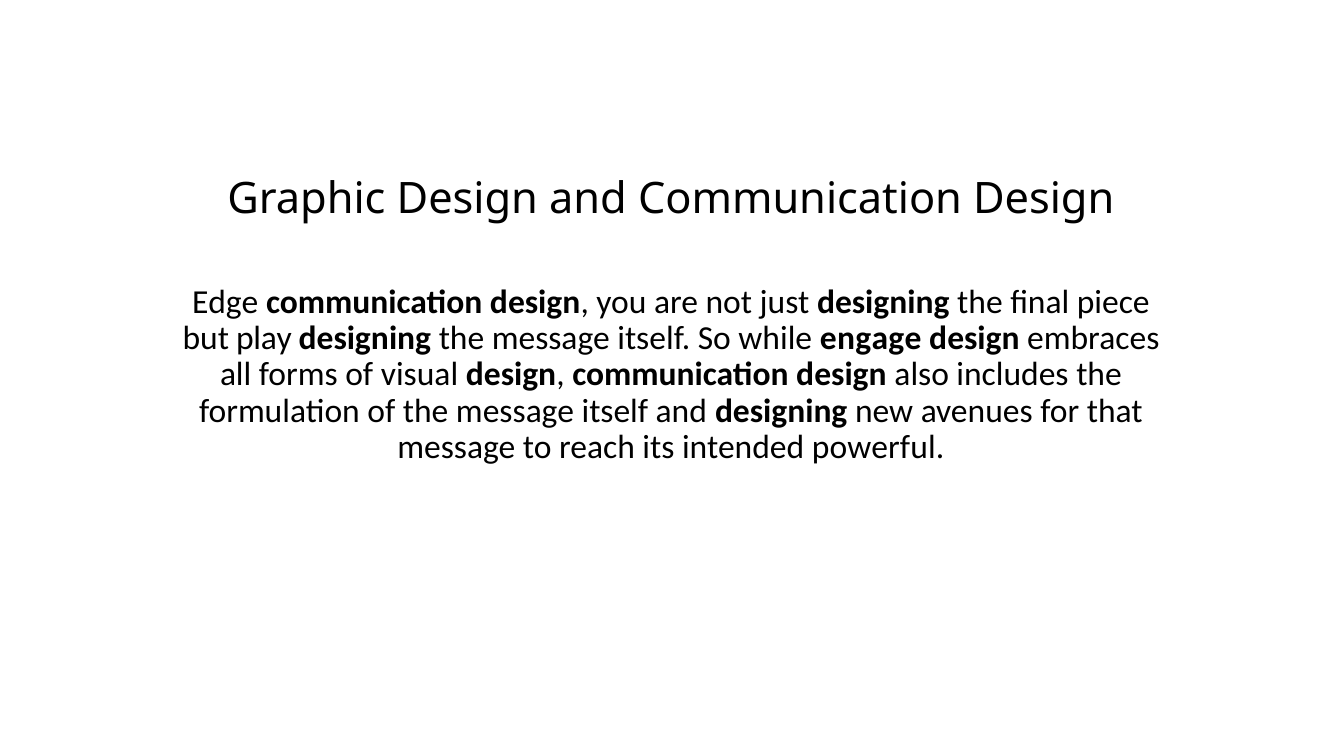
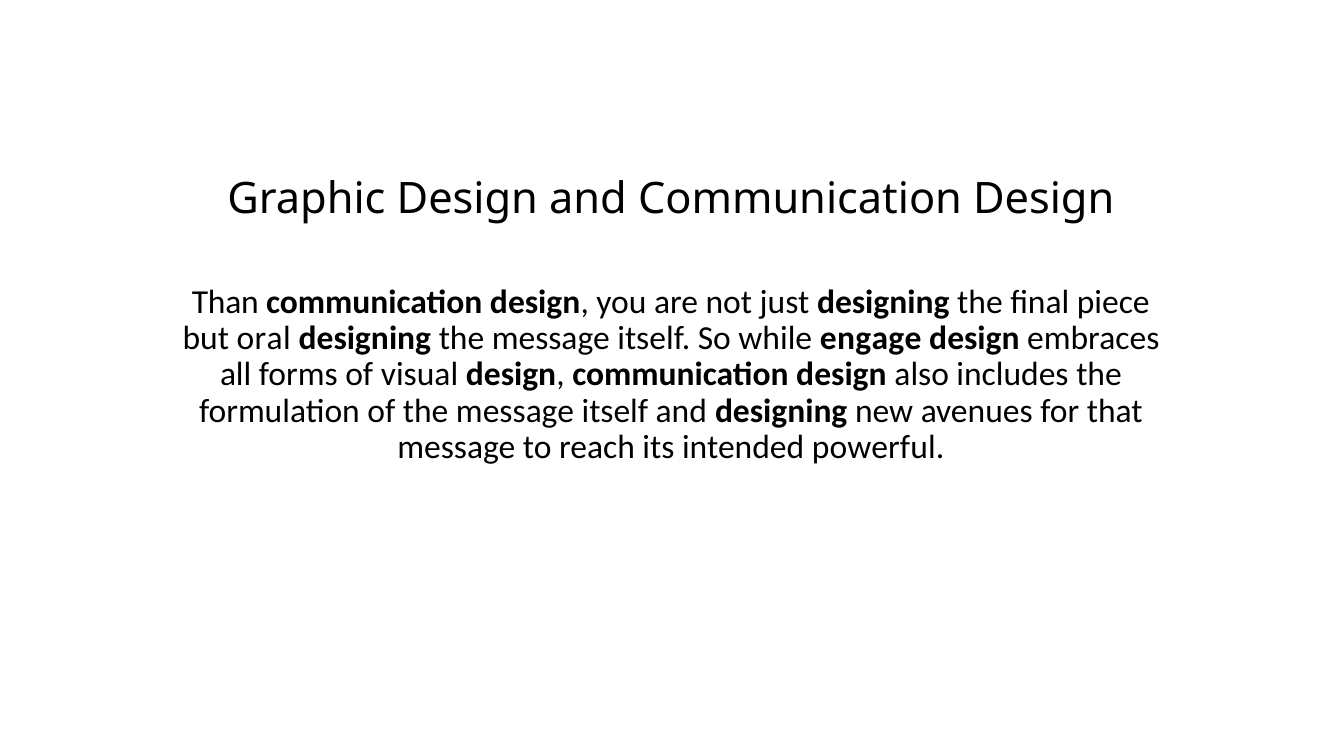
Edge: Edge -> Than
play: play -> oral
